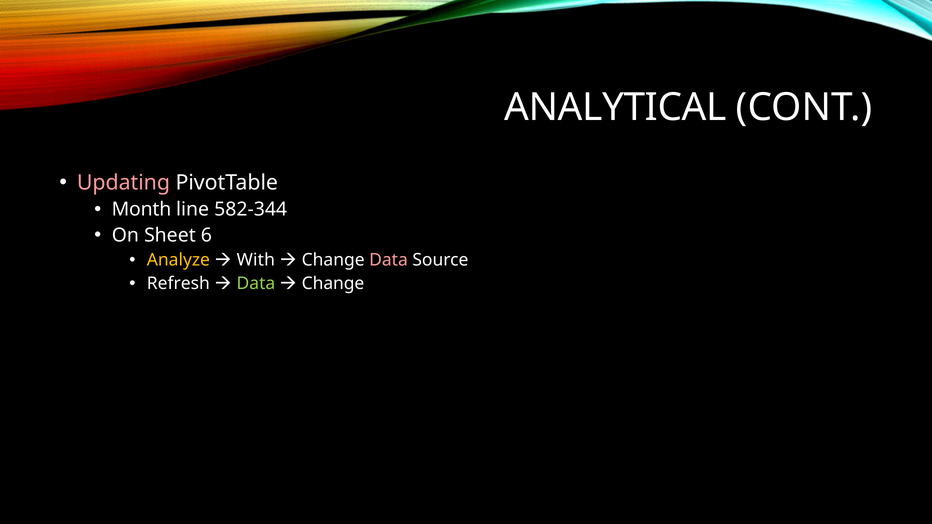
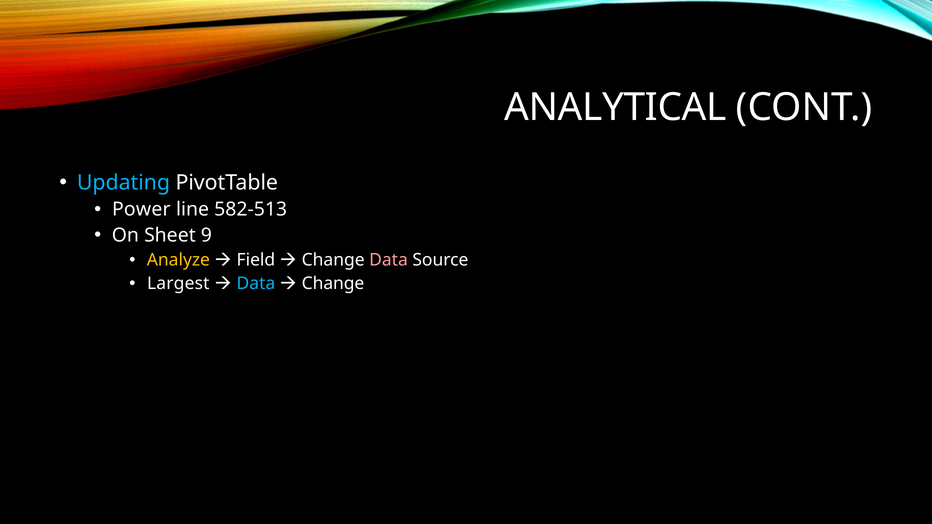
Updating colour: pink -> light blue
Month: Month -> Power
582-344: 582-344 -> 582-513
6: 6 -> 9
With: With -> Field
Refresh: Refresh -> Largest
Data at (256, 284) colour: light green -> light blue
